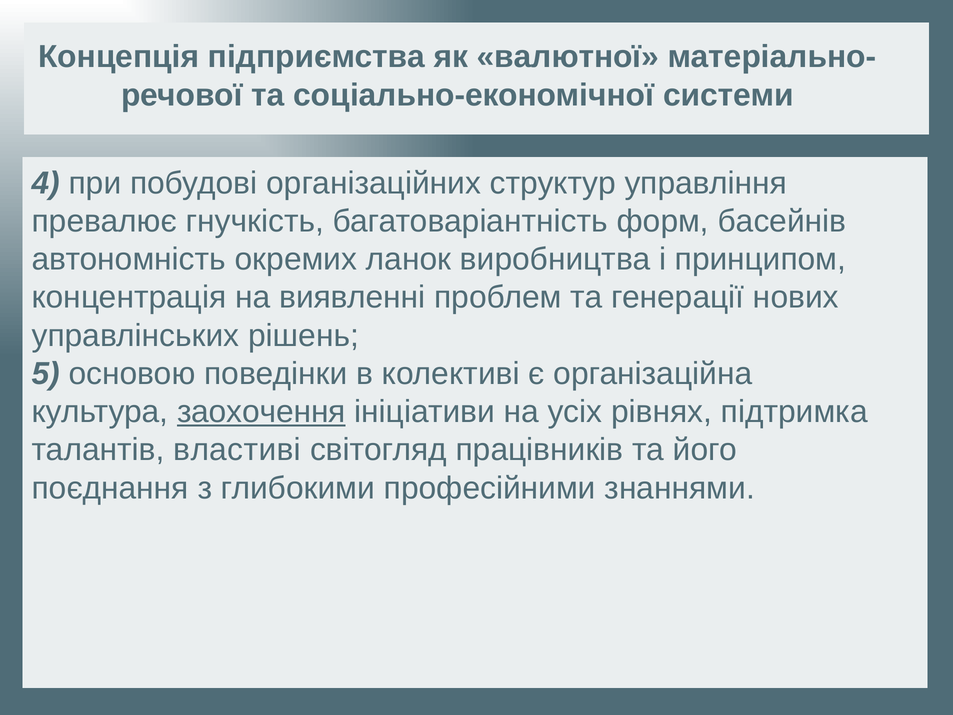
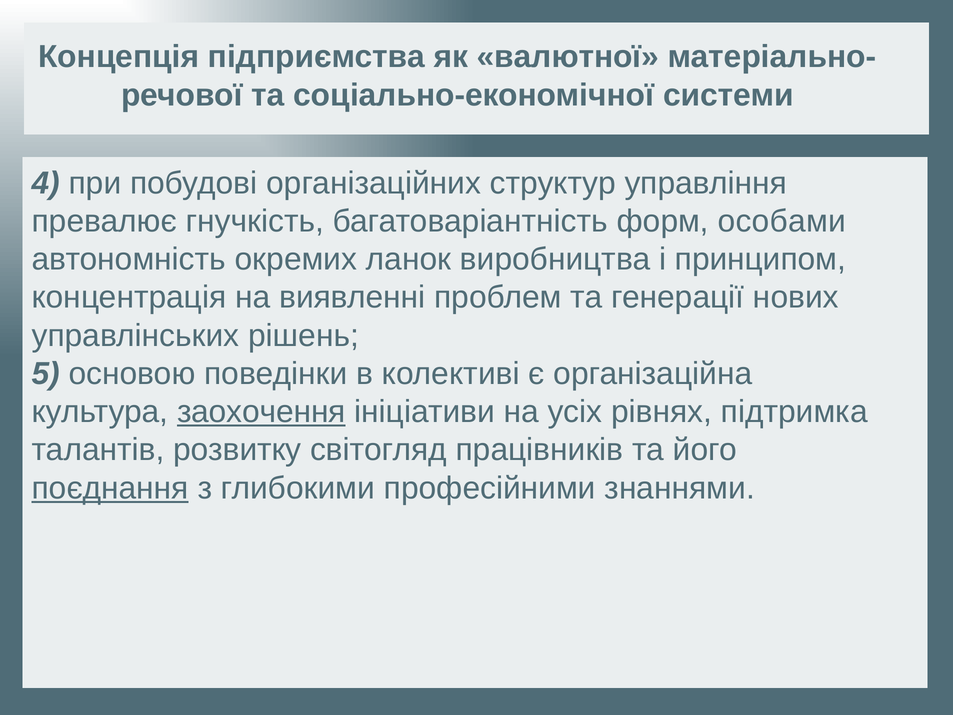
басейнів: басейнів -> особами
властиві: властиві -> розвитку
поєднання underline: none -> present
